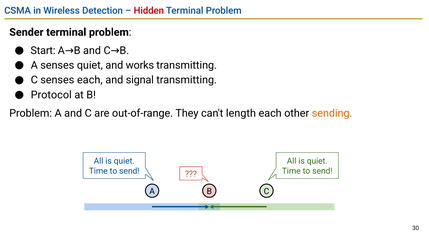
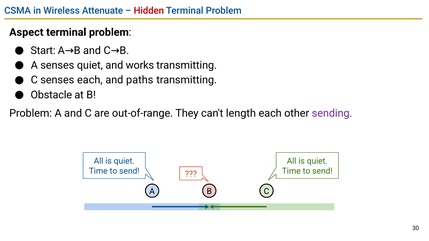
Detection: Detection -> Attenuate
Sender: Sender -> Aspect
signal: signal -> paths
Protocol: Protocol -> Obstacle
sending colour: orange -> purple
